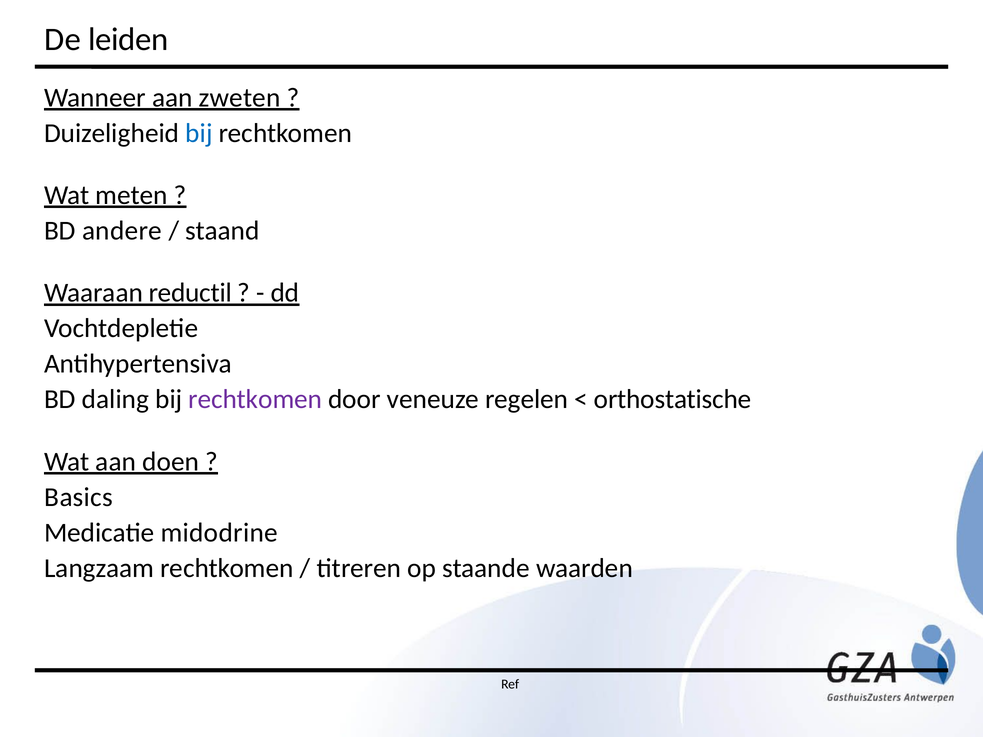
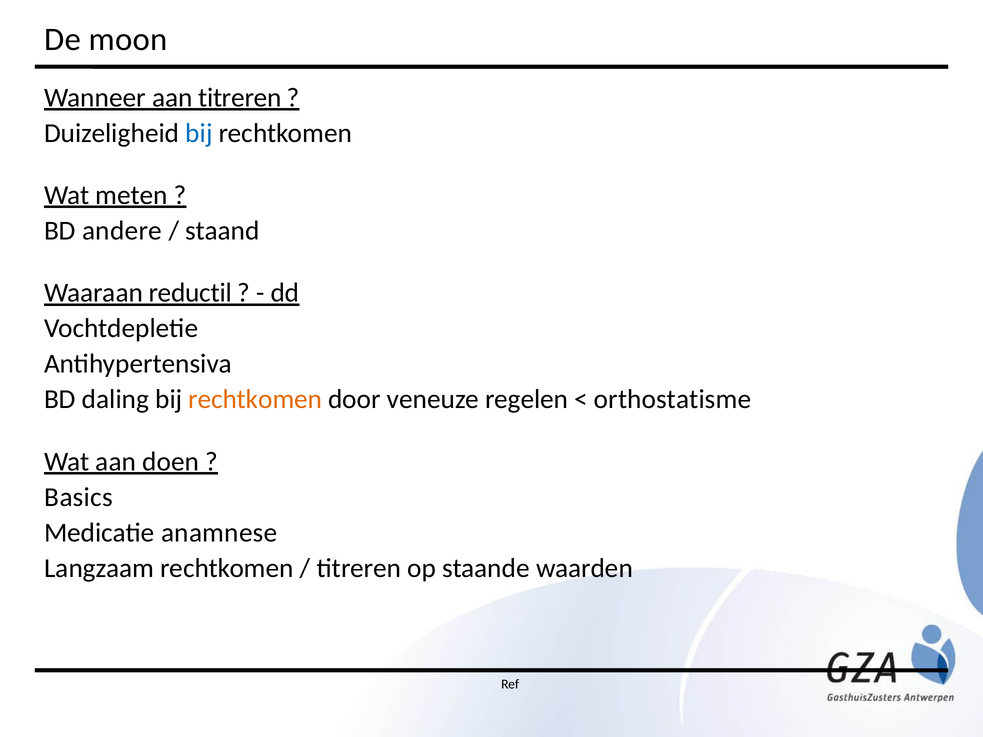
leiden: leiden -> moon
aan zweten: zweten -> titreren
rechtkomen at (255, 400) colour: purple -> orange
orthostatische: orthostatische -> orthostatisme
midodrine: midodrine -> anamnese
